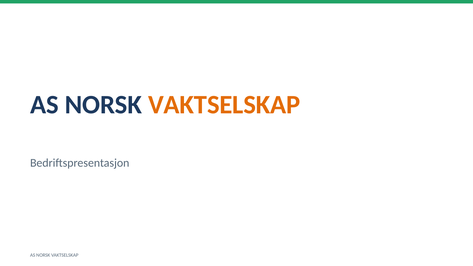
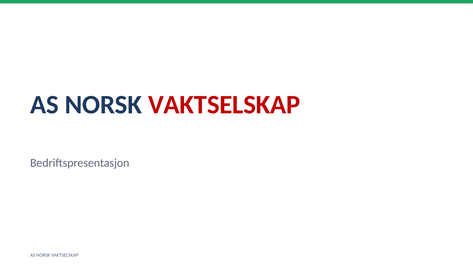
VAKTSELSKAP at (224, 105) colour: orange -> red
